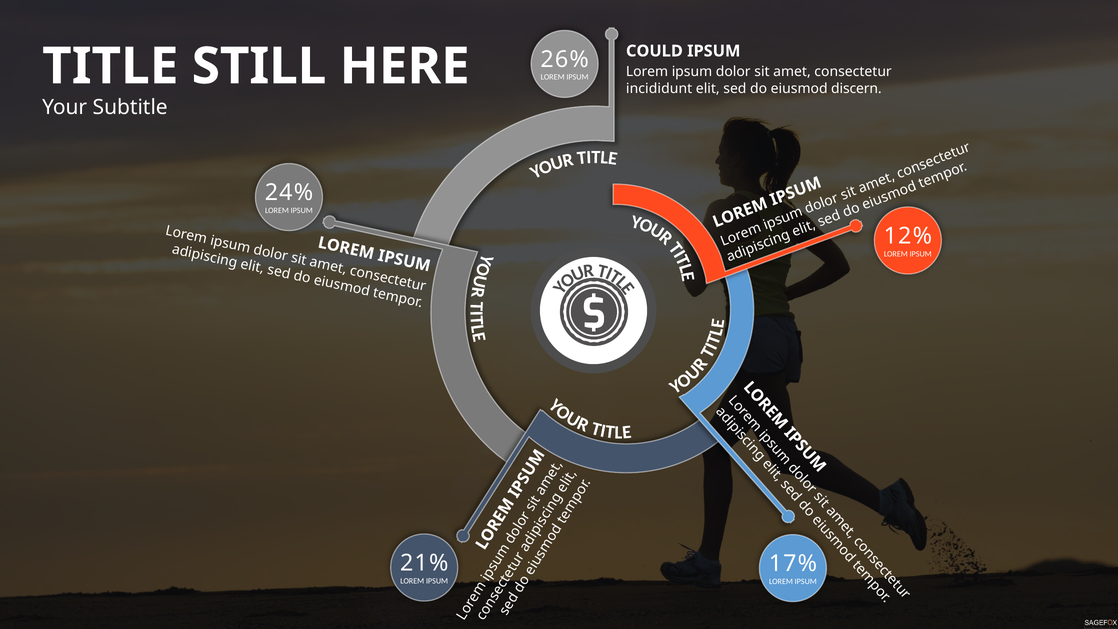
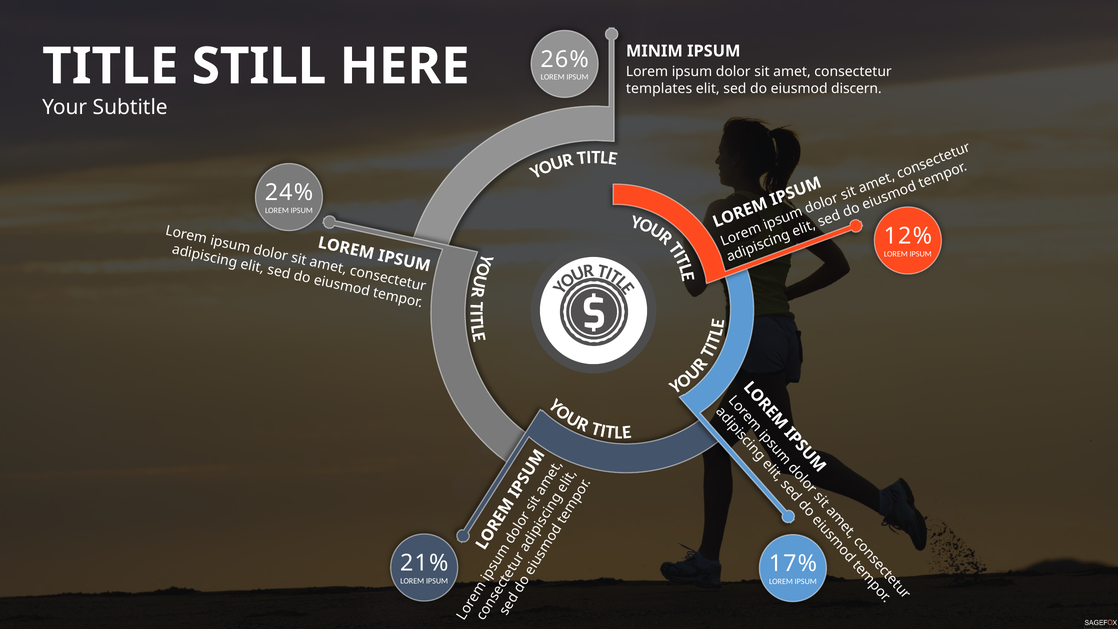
COULD: COULD -> MINIM
incididunt: incididunt -> templates
